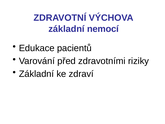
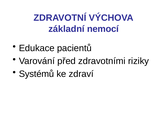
Základní at (36, 74): Základní -> Systémů
